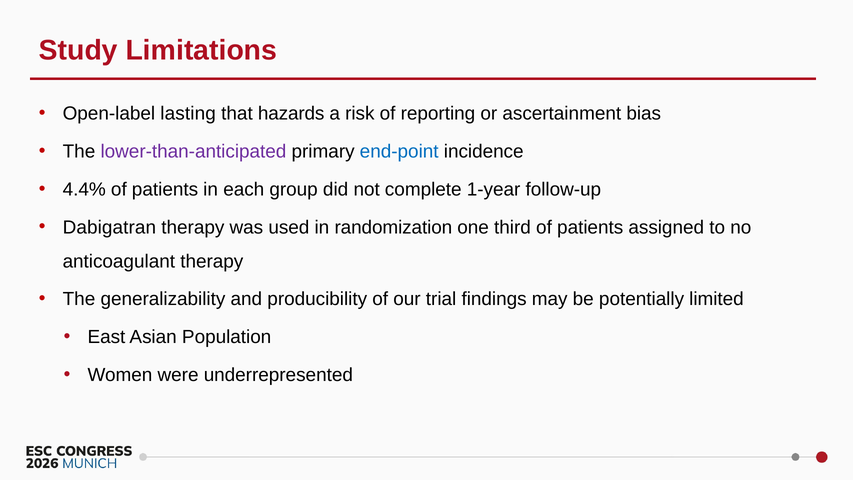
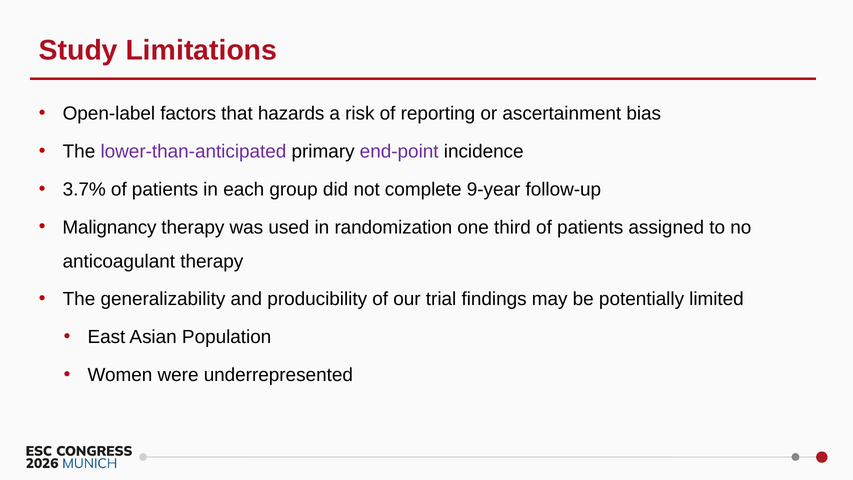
lasting: lasting -> factors
end-point colour: blue -> purple
4.4%: 4.4% -> 3.7%
1-year: 1-year -> 9-year
Dabigatran: Dabigatran -> Malignancy
